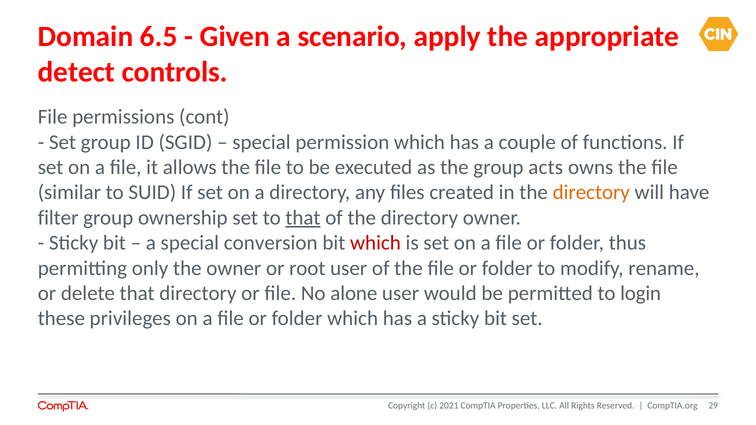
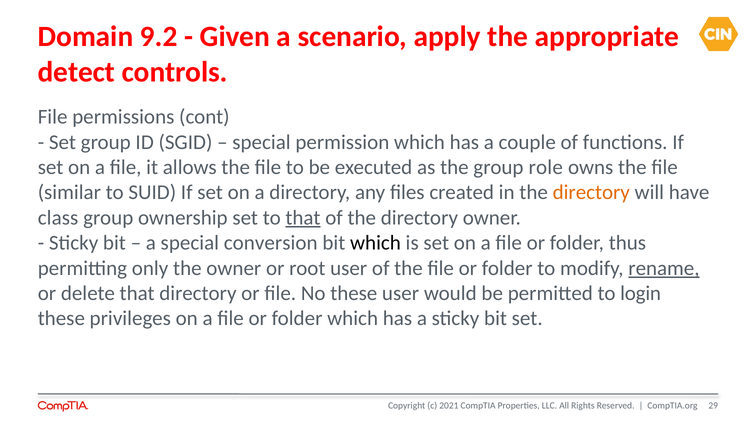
6.5: 6.5 -> 9.2
acts: acts -> role
filter: filter -> class
which at (375, 243) colour: red -> black
rename underline: none -> present
No alone: alone -> these
